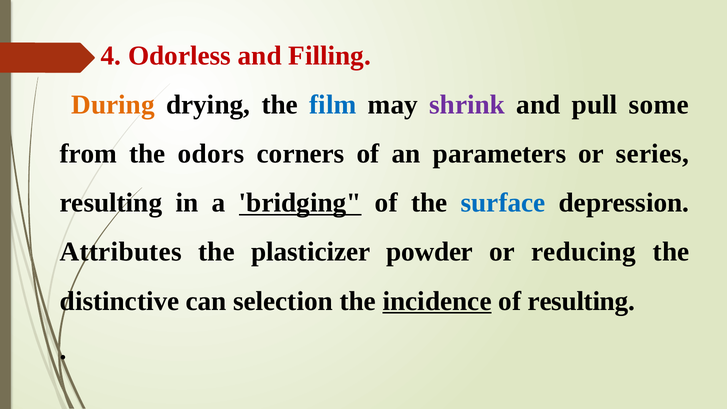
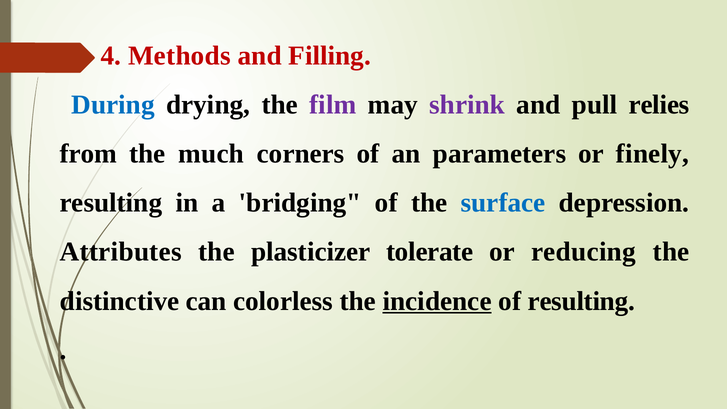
Odorless: Odorless -> Methods
During colour: orange -> blue
film colour: blue -> purple
some: some -> relies
odors: odors -> much
series: series -> finely
bridging underline: present -> none
powder: powder -> tolerate
selection: selection -> colorless
